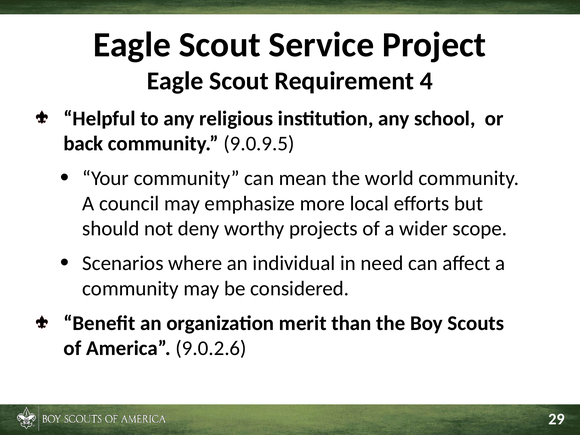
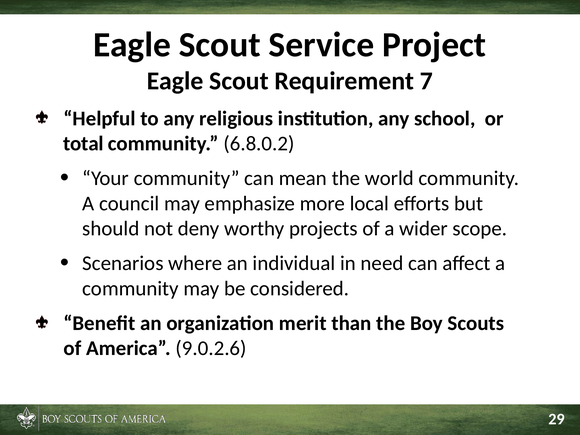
4: 4 -> 7
back: back -> total
9.0.9.5: 9.0.9.5 -> 6.8.0.2
